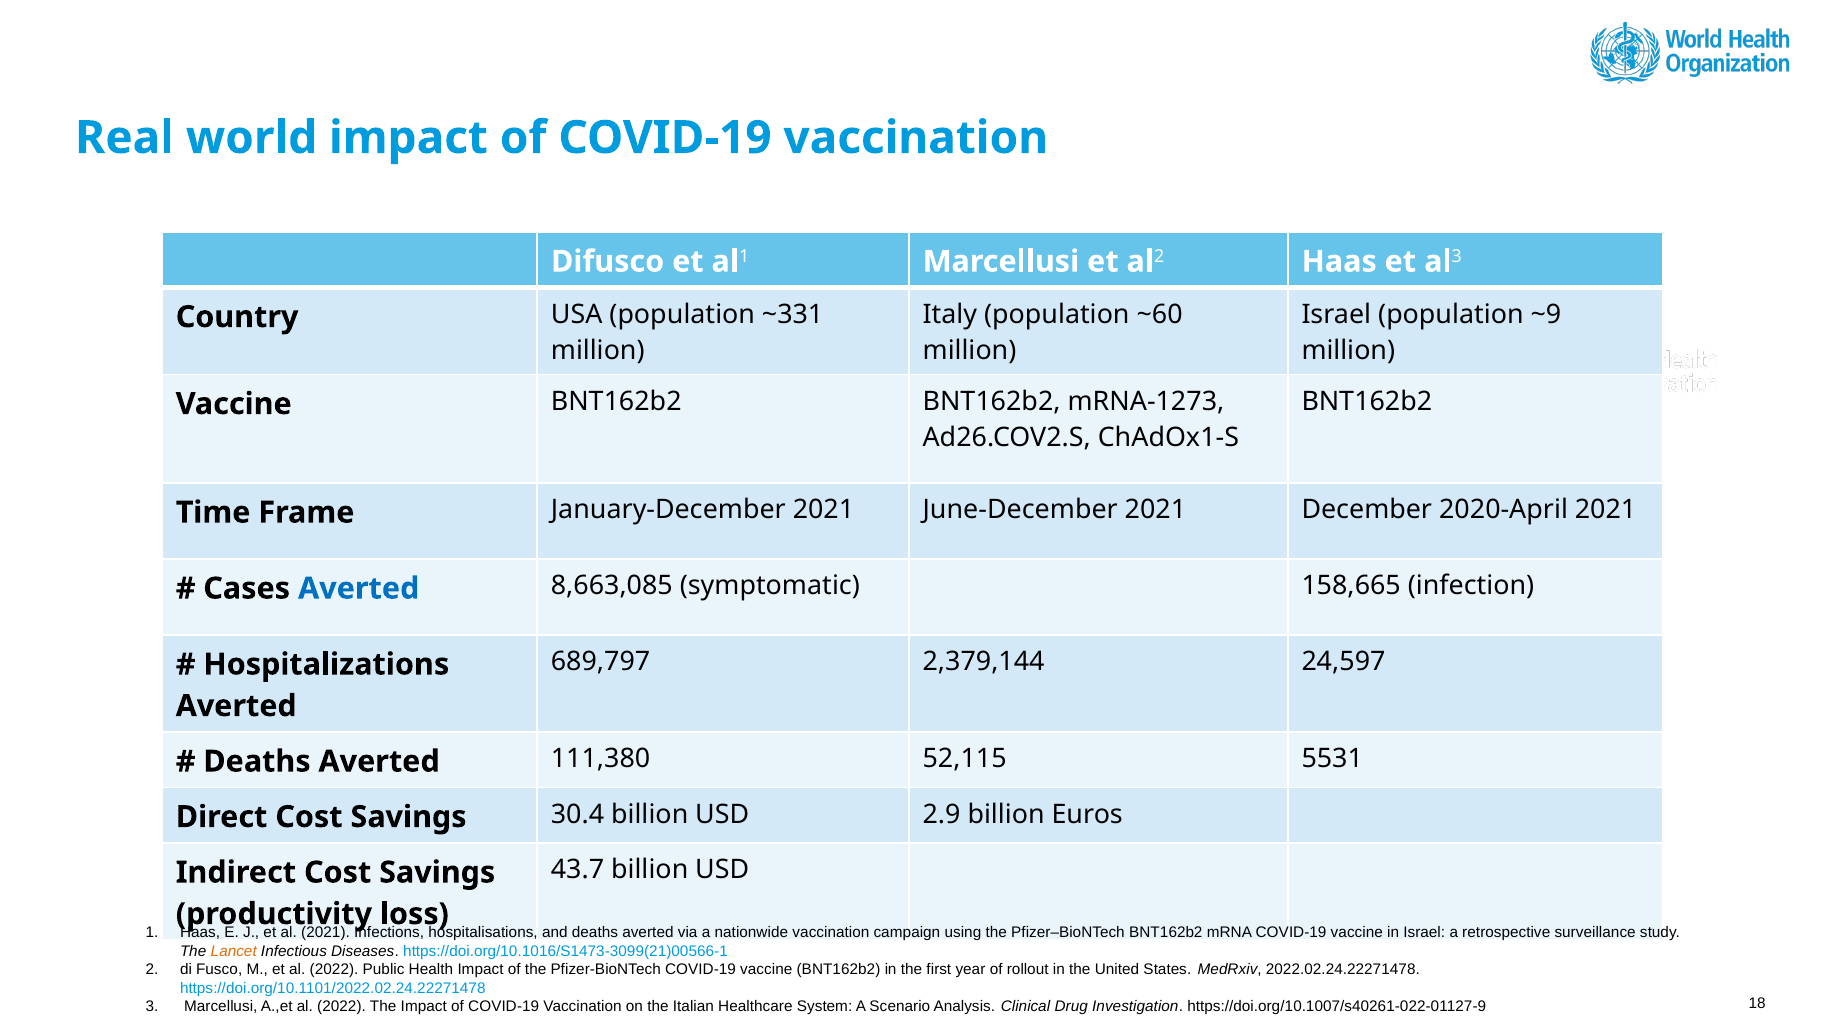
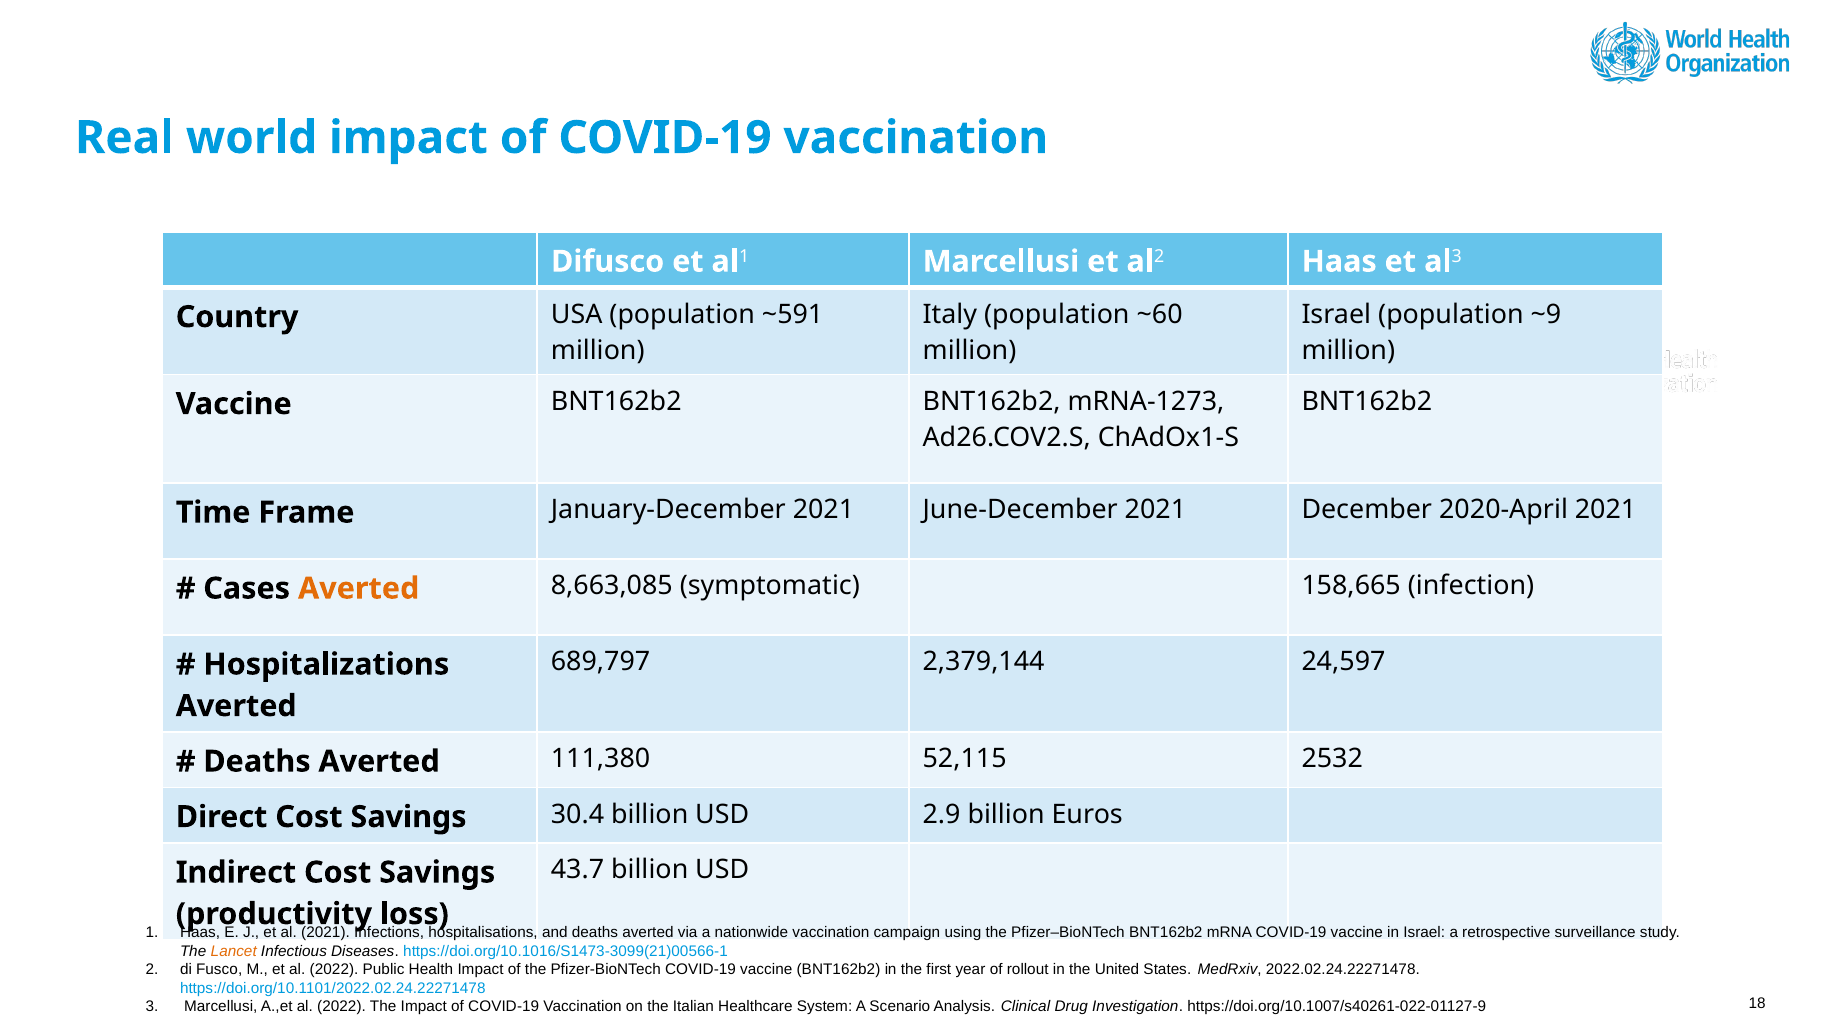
~331: ~331 -> ~591
Averted at (359, 588) colour: blue -> orange
5531: 5531 -> 2532
